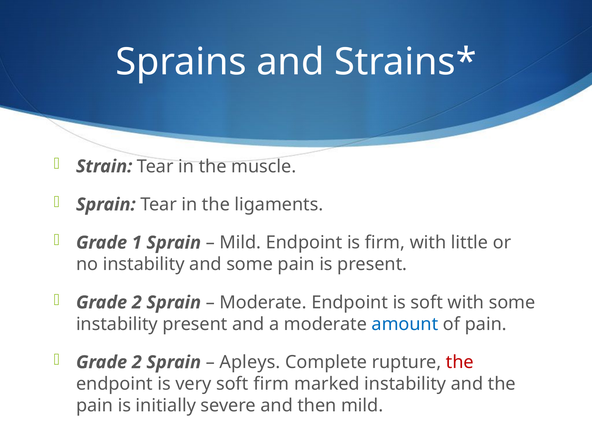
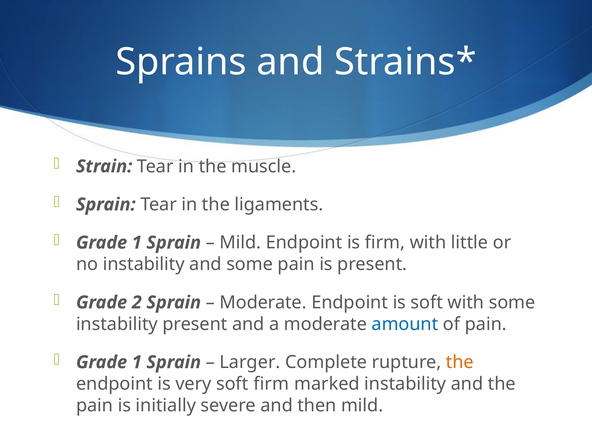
2 at (137, 362): 2 -> 1
Apleys: Apleys -> Larger
the at (460, 362) colour: red -> orange
